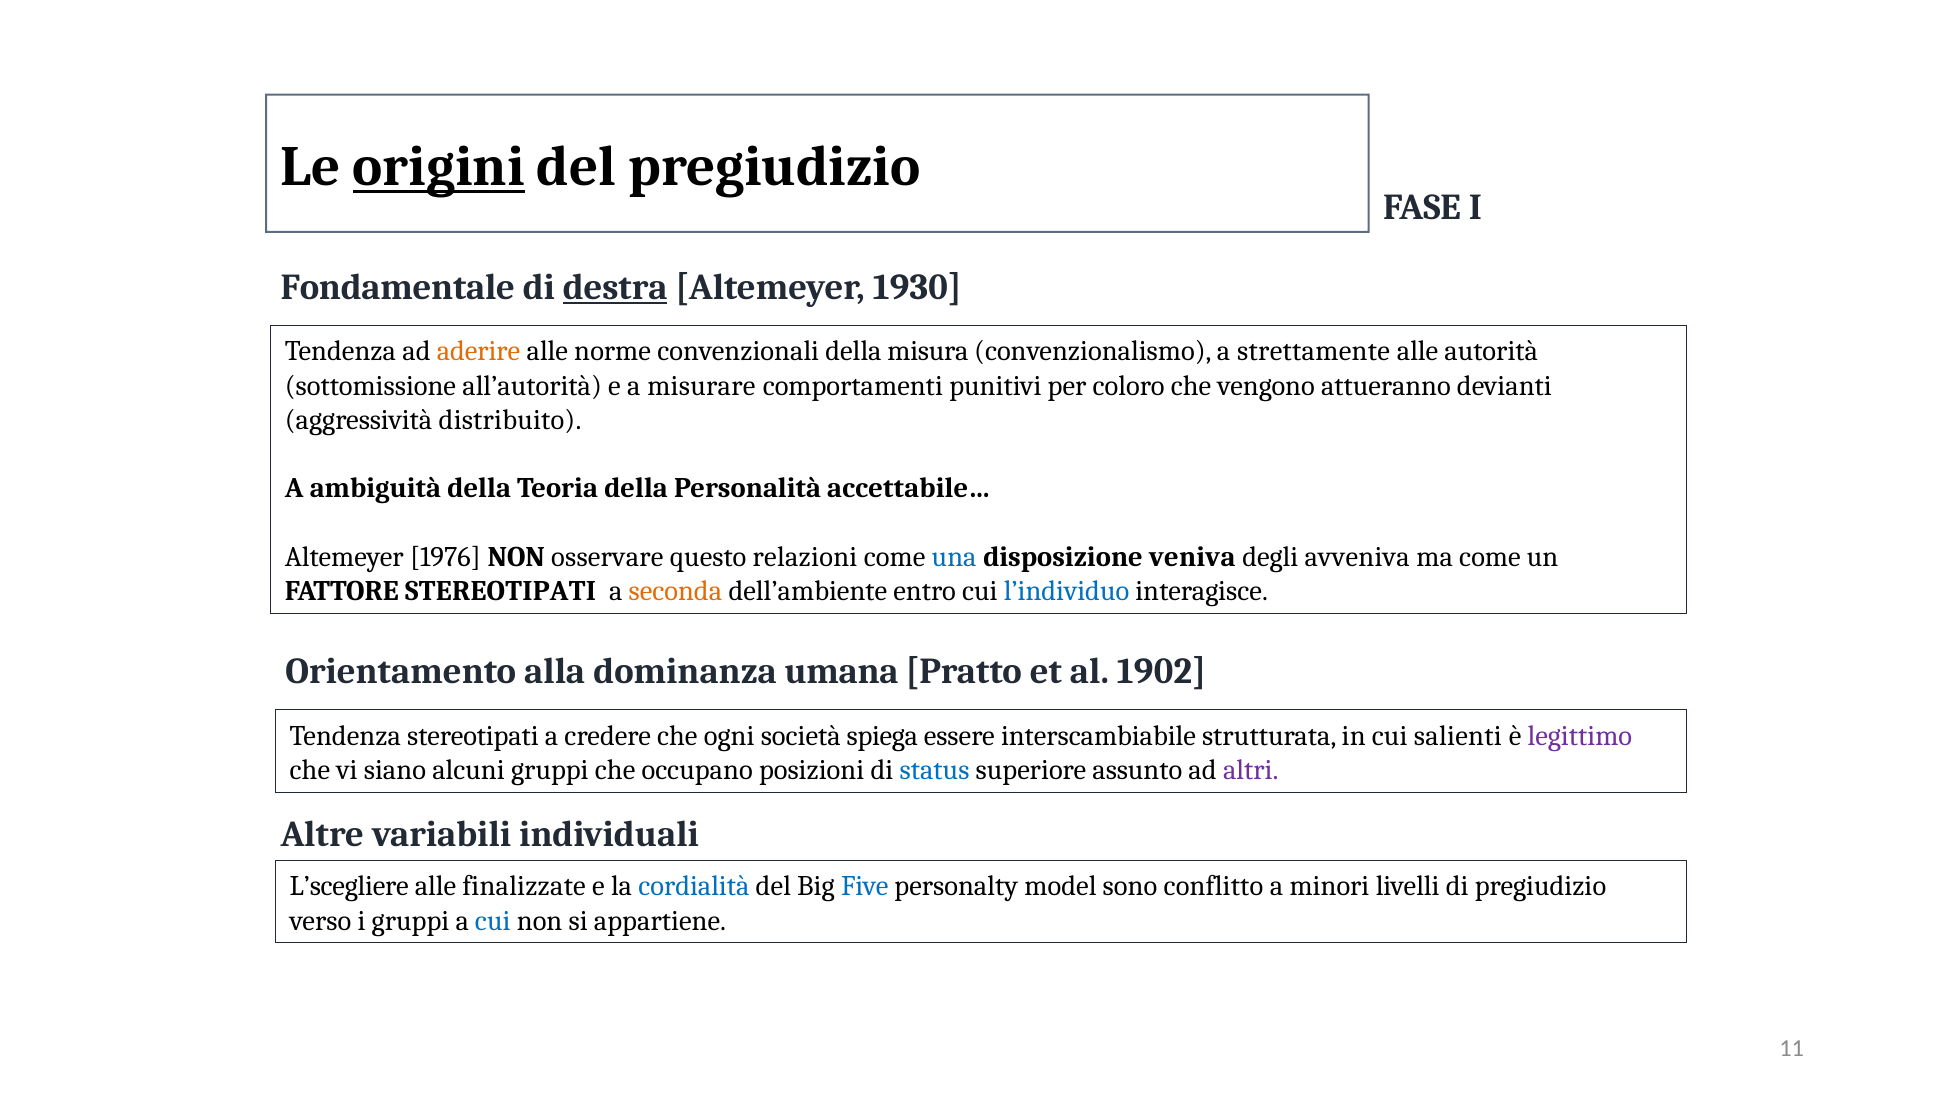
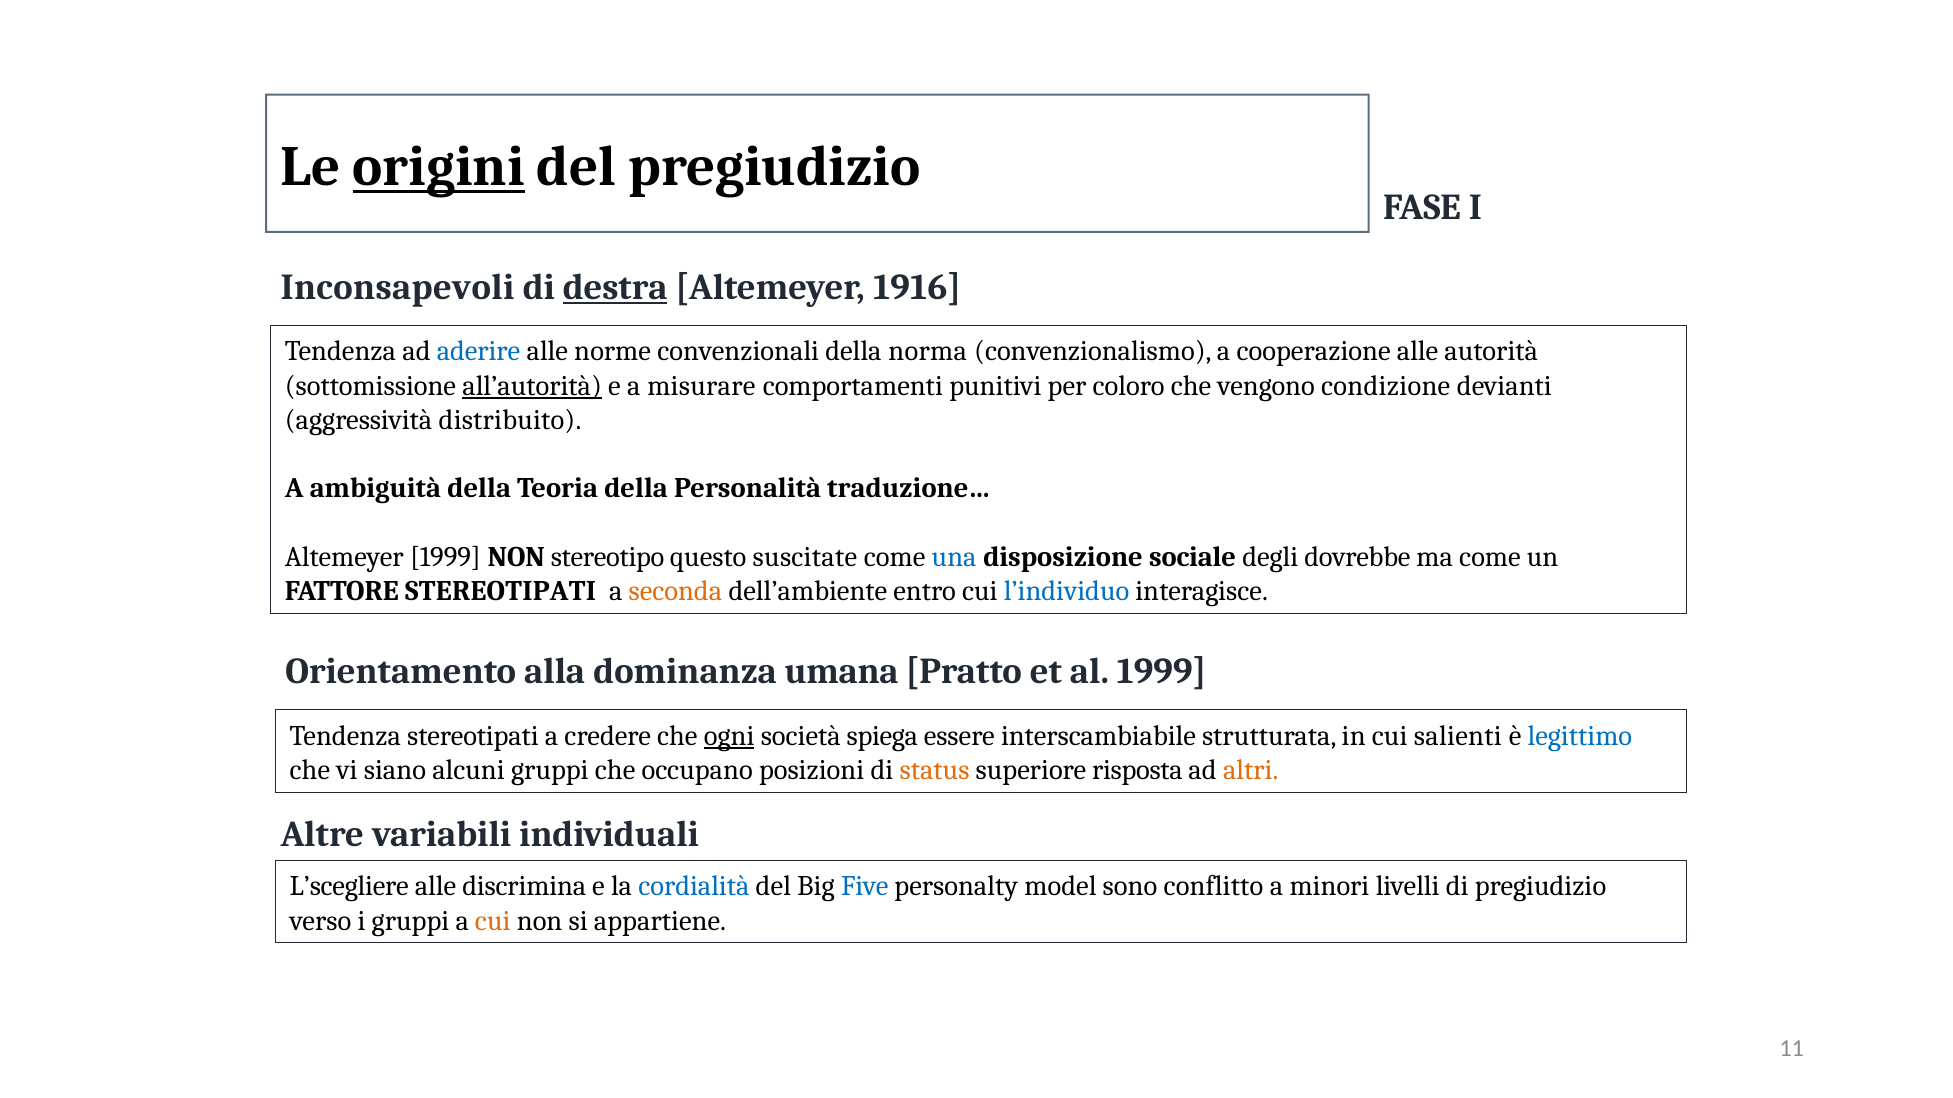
Fondamentale: Fondamentale -> Inconsapevoli
1930: 1930 -> 1916
aderire colour: orange -> blue
misura: misura -> norma
strettamente: strettamente -> cooperazione
all’autorità underline: none -> present
attueranno: attueranno -> condizione
accettabile…: accettabile… -> traduzione…
Altemeyer 1976: 1976 -> 1999
osservare: osservare -> stereotipo
relazioni: relazioni -> suscitate
veniva: veniva -> sociale
avveniva: avveniva -> dovrebbe
al 1902: 1902 -> 1999
ogni underline: none -> present
legittimo colour: purple -> blue
status colour: blue -> orange
assunto: assunto -> risposta
altri colour: purple -> orange
finalizzate: finalizzate -> discrimina
cui at (493, 921) colour: blue -> orange
